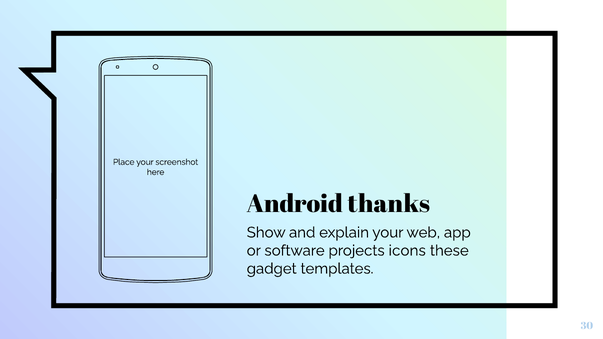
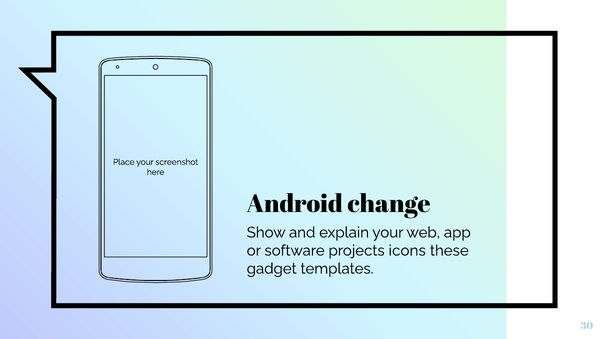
thanks: thanks -> change
